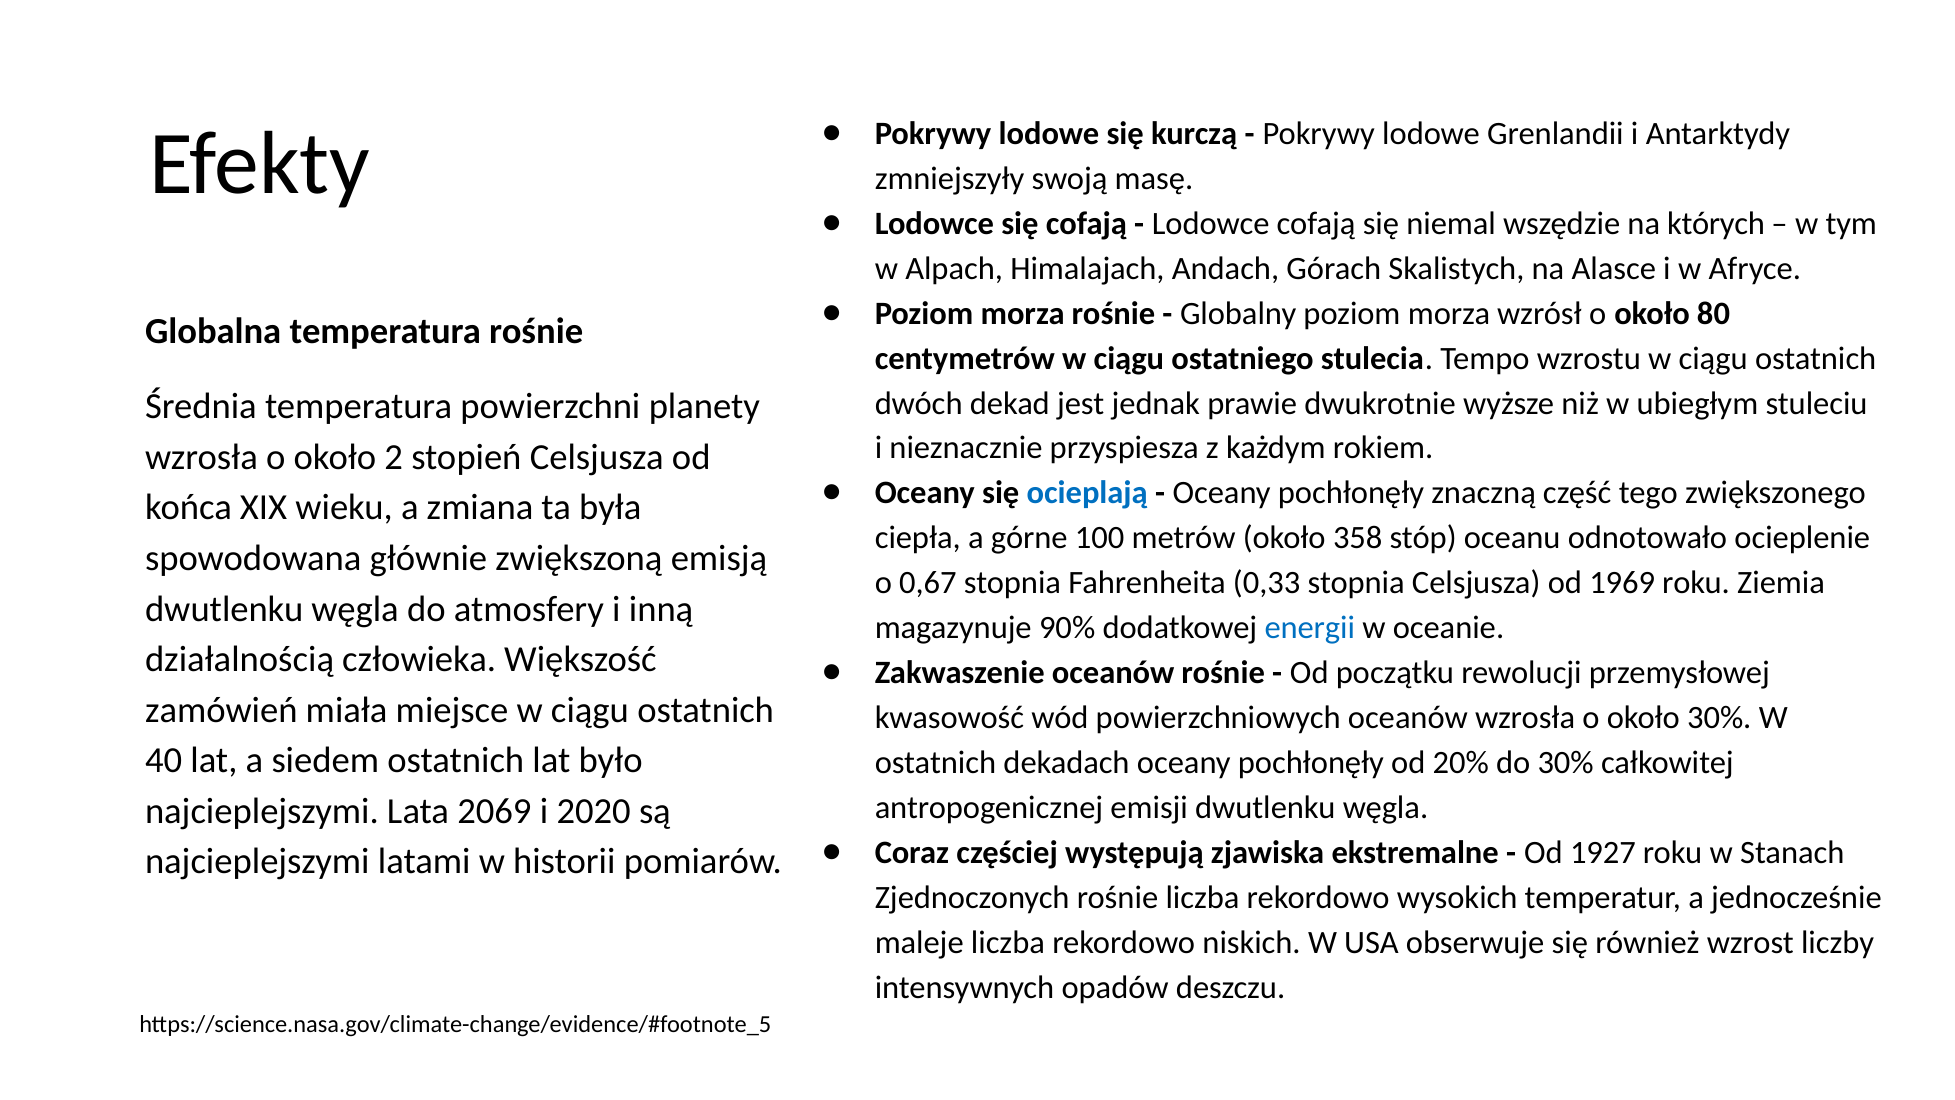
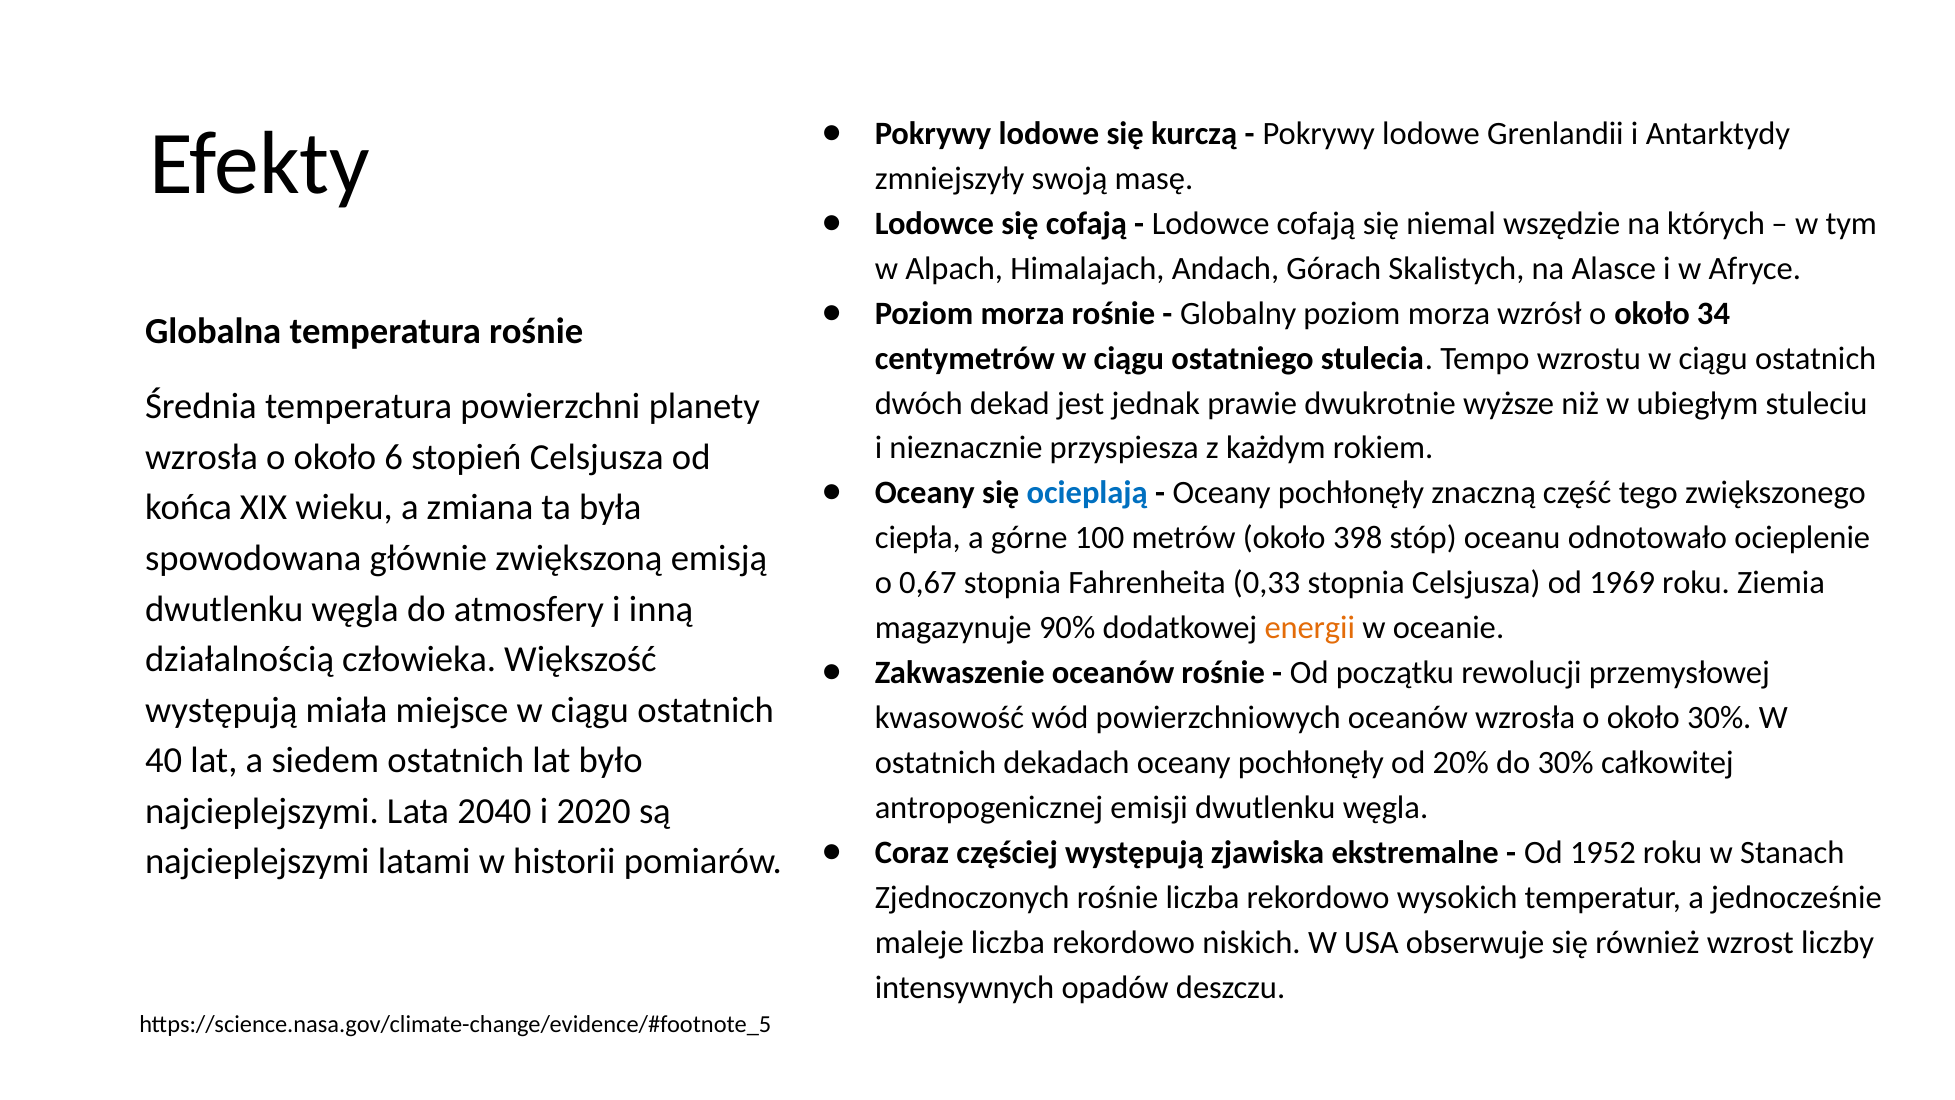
80: 80 -> 34
2: 2 -> 6
358: 358 -> 398
energii colour: blue -> orange
zamówień at (221, 710): zamówień -> występują
2069: 2069 -> 2040
1927: 1927 -> 1952
